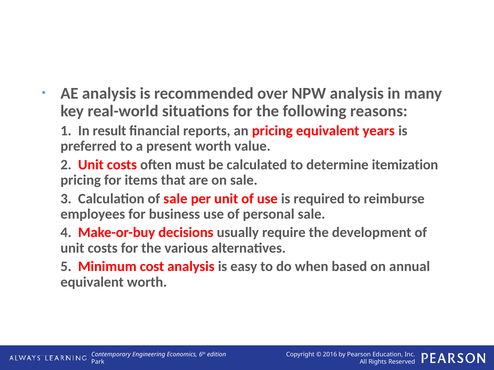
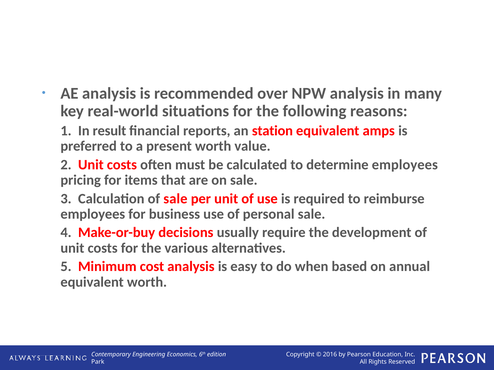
an pricing: pricing -> station
years: years -> amps
determine itemization: itemization -> employees
